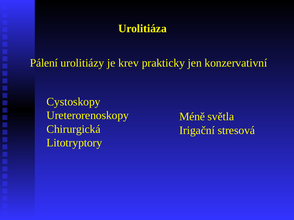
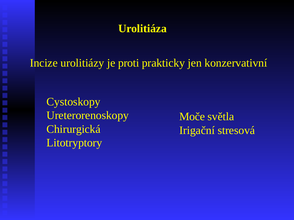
Pálení: Pálení -> Incize
krev: krev -> proti
Méně: Méně -> Moče
